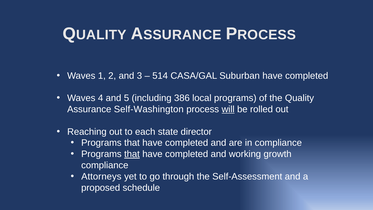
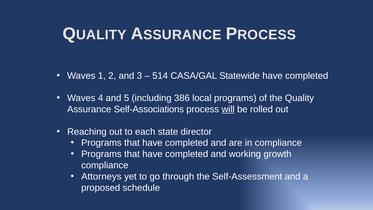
Suburban: Suburban -> Statewide
Self-Washington: Self-Washington -> Self-Associations
that at (132, 154) underline: present -> none
